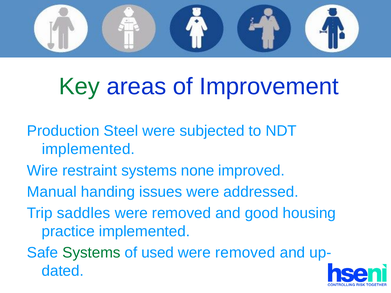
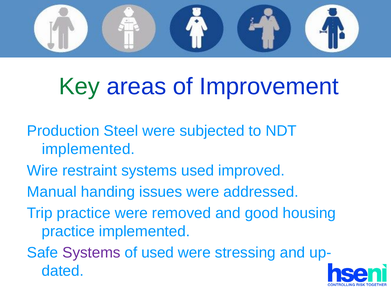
systems none: none -> used
Trip saddles: saddles -> practice
Systems at (91, 253) colour: green -> purple
removed at (245, 253): removed -> stressing
